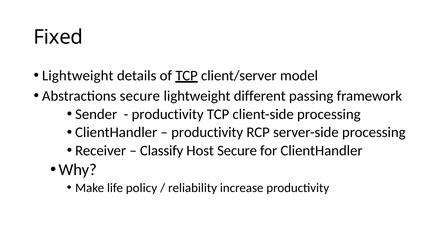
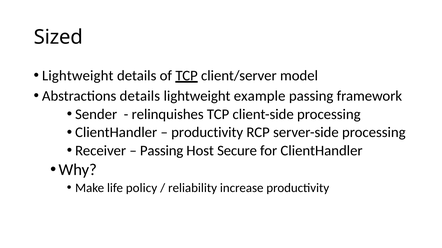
Fixed: Fixed -> Sized
Abstractions secure: secure -> details
different: different -> example
productivity at (168, 114): productivity -> relinquishes
Classify at (162, 151): Classify -> Passing
